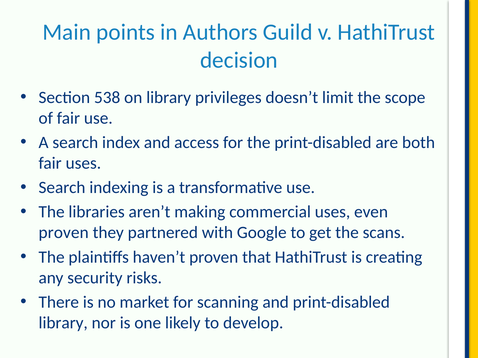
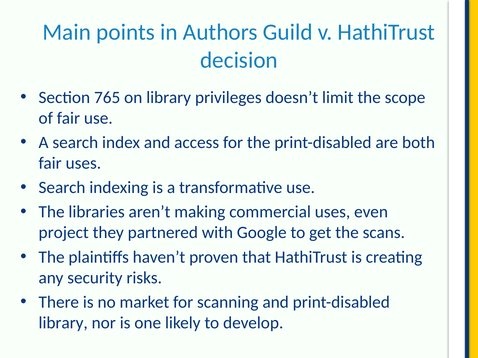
538: 538 -> 765
proven at (64, 233): proven -> project
